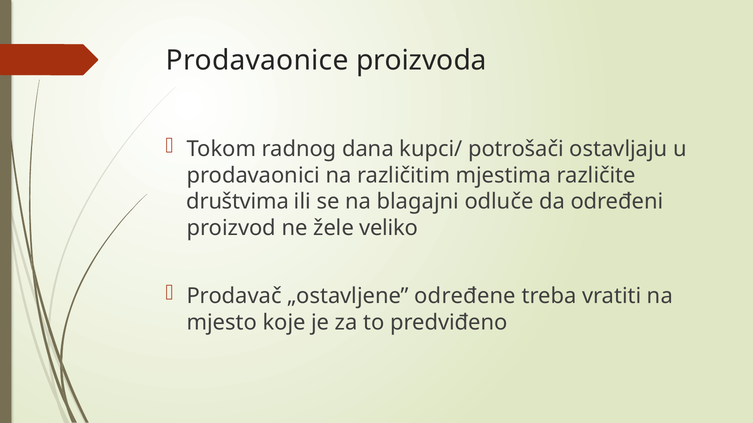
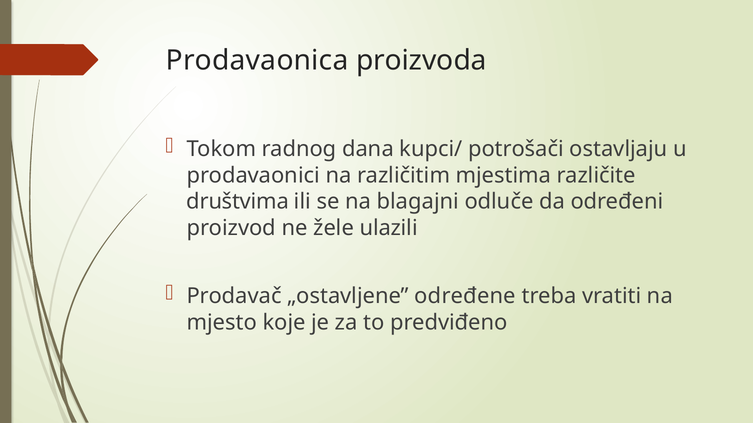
Prodavaonice: Prodavaonice -> Prodavaonica
veliko: veliko -> ulazili
